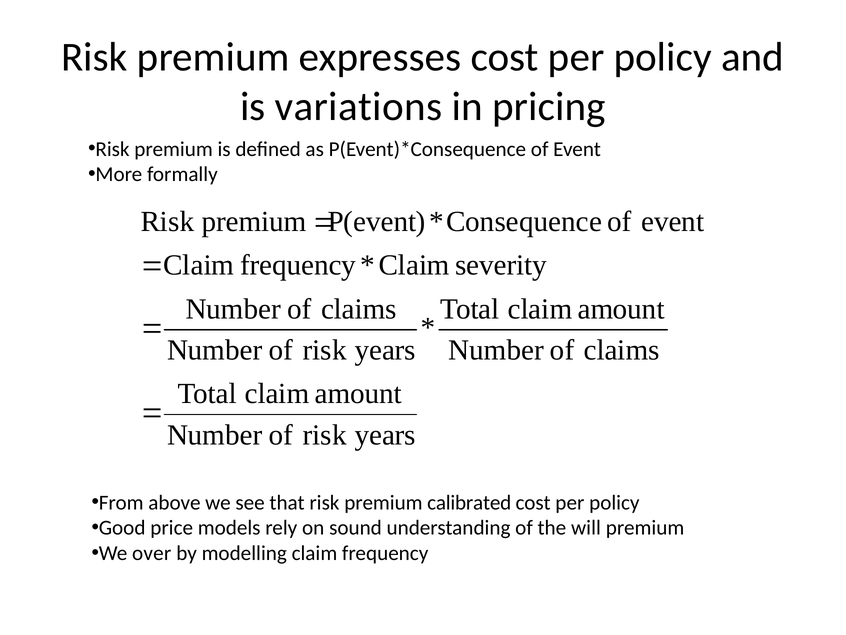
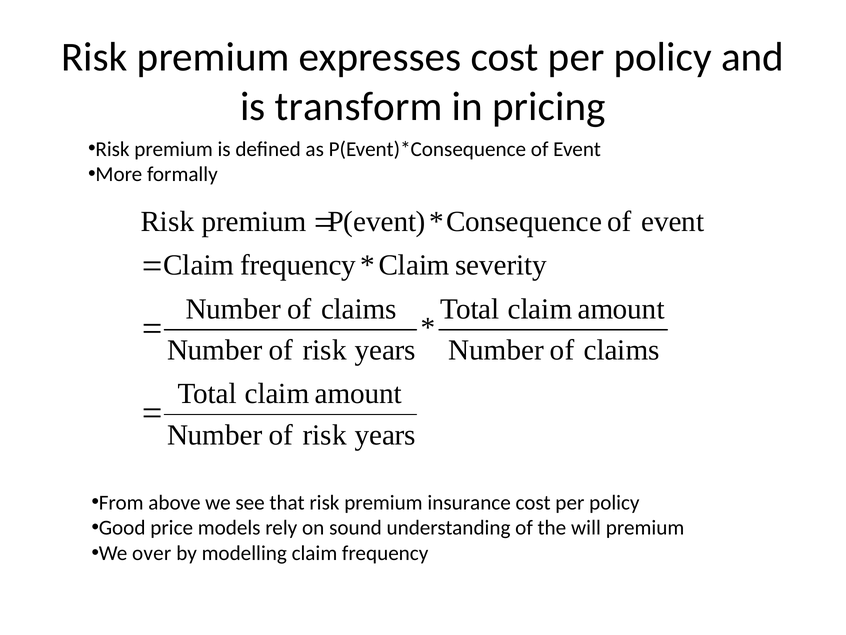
variations: variations -> transform
calibrated: calibrated -> insurance
